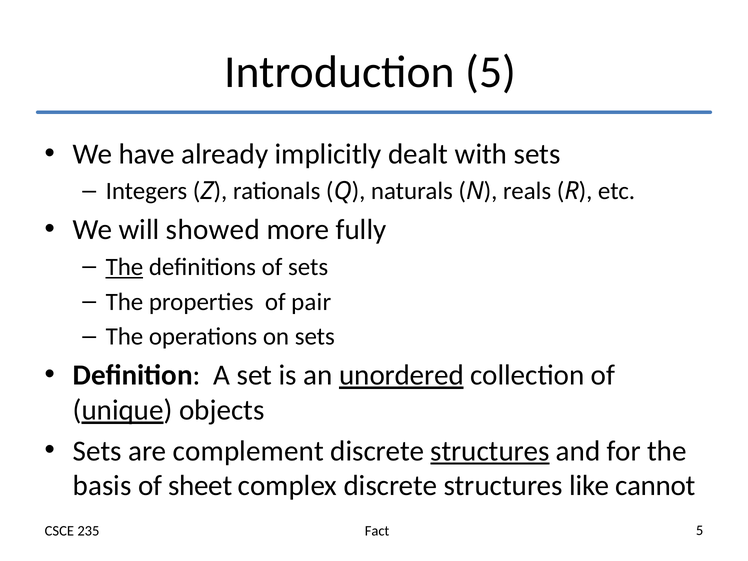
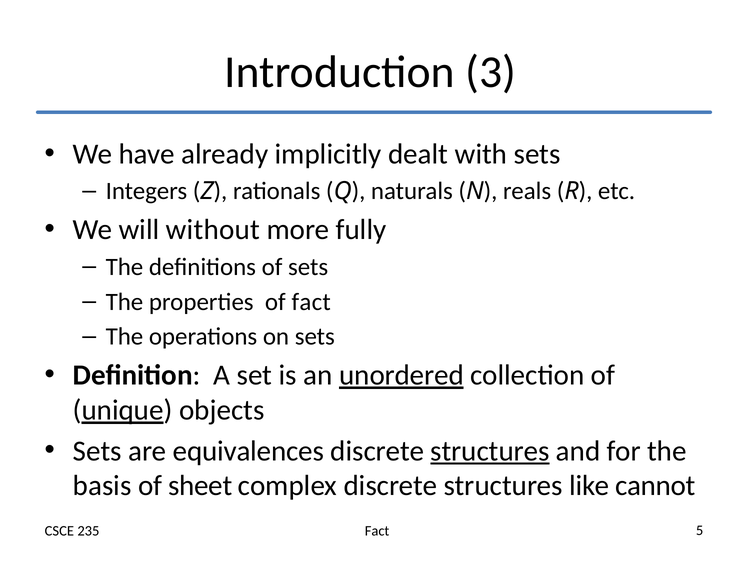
Introduction 5: 5 -> 3
showed: showed -> without
The at (124, 267) underline: present -> none
of pair: pair -> fact
complement: complement -> equivalences
